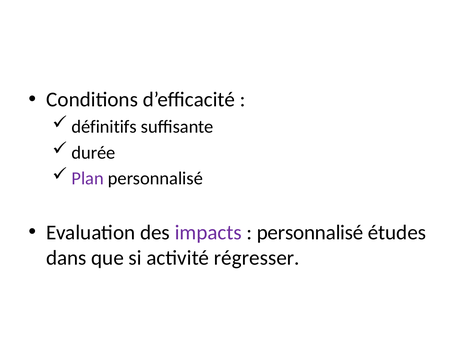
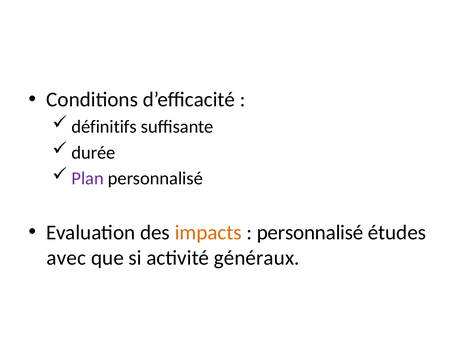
impacts colour: purple -> orange
dans: dans -> avec
régresser: régresser -> généraux
